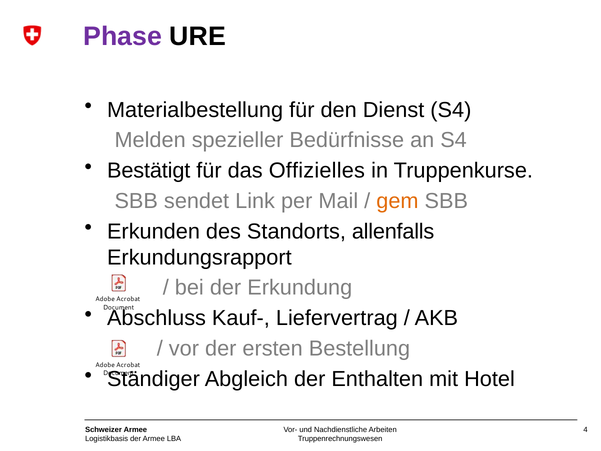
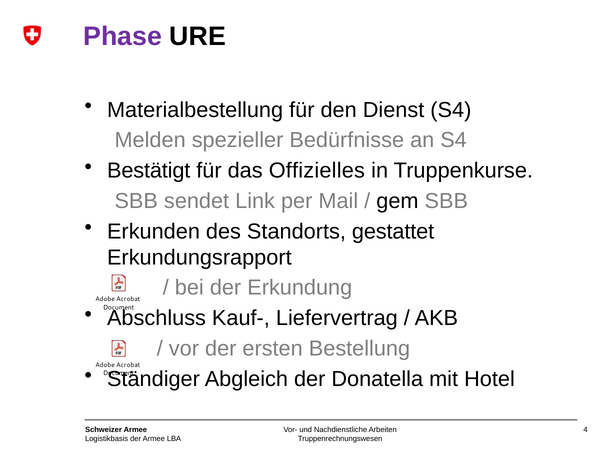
gem colour: orange -> black
allenfalls: allenfalls -> gestattet
Enthalten: Enthalten -> Donatella
